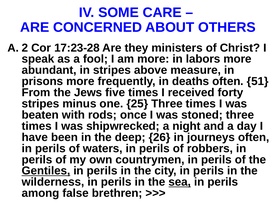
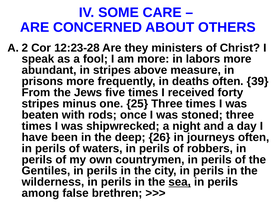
17:23-28: 17:23-28 -> 12:23-28
51: 51 -> 39
Gentiles underline: present -> none
